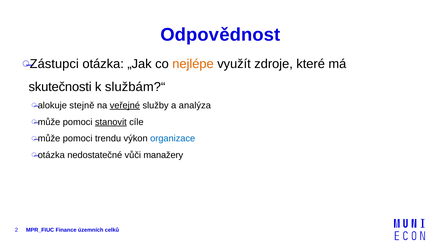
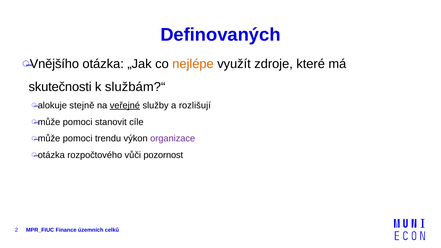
Odpovědnost: Odpovědnost -> Definovaných
Zástupci: Zástupci -> Vnějšího
analýza: analýza -> rozlišují
stanovit underline: present -> none
organizace colour: blue -> purple
nedostatečné: nedostatečné -> rozpočtového
manažery: manažery -> pozornost
